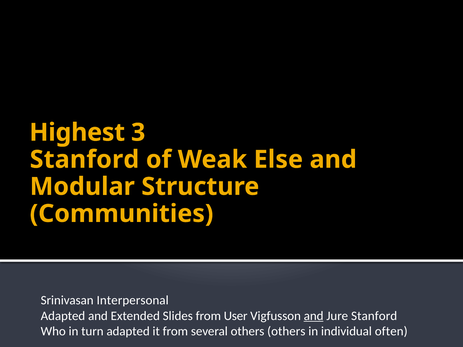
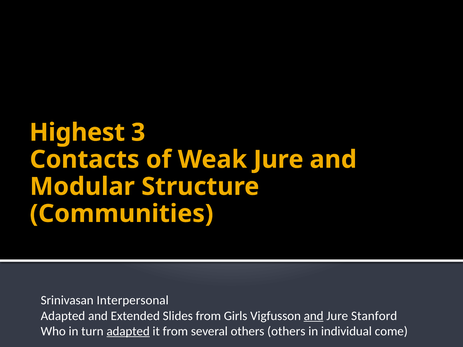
Stanford at (84, 160): Stanford -> Contacts
Weak Else: Else -> Jure
User: User -> Girls
adapted at (128, 331) underline: none -> present
often: often -> come
